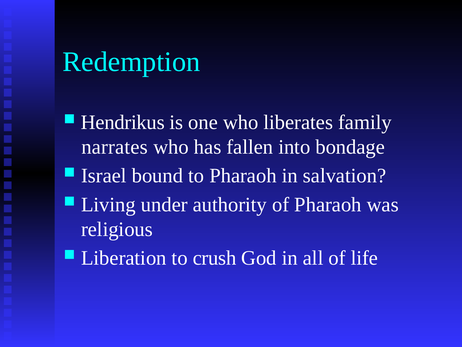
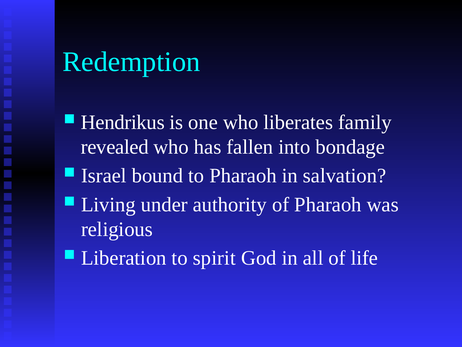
narrates: narrates -> revealed
crush: crush -> spirit
